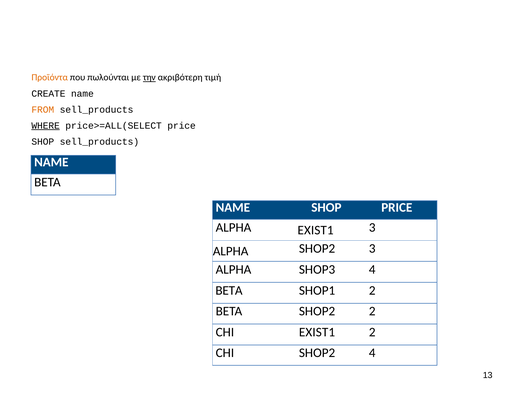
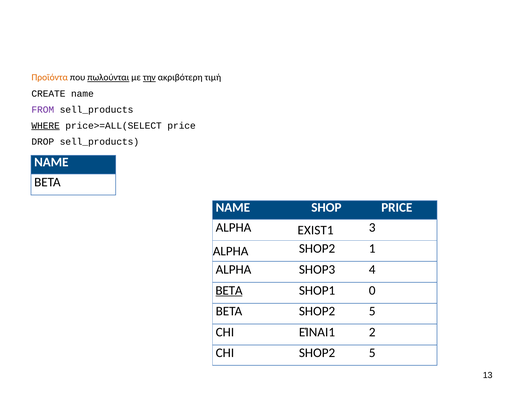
πωλούνται underline: none -> present
FROM colour: orange -> purple
SHOP at (43, 142): SHOP -> DROP
SHOP2 3: 3 -> 1
BETA at (229, 290) underline: none -> present
SHOP1 2: 2 -> 0
BETA SHOP2 2: 2 -> 5
CHI ΕΧΙSΤ1: ΕΧΙSΤ1 -> ΕΊΝΑΙ1
CHI SHOP2 4: 4 -> 5
